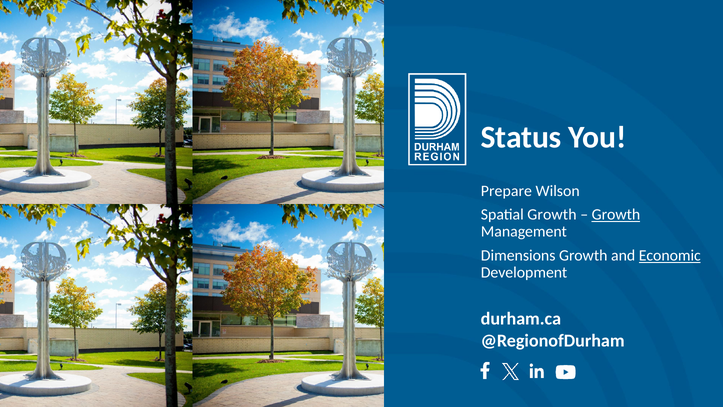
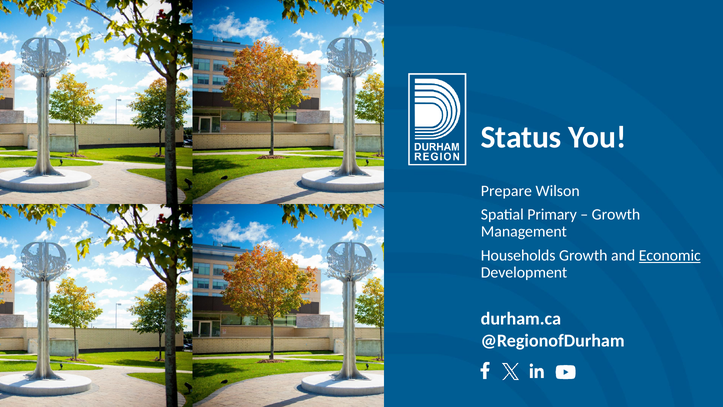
Spatial Growth: Growth -> Primary
Growth at (616, 214) underline: present -> none
Dimensions: Dimensions -> Households
